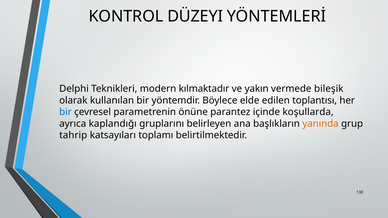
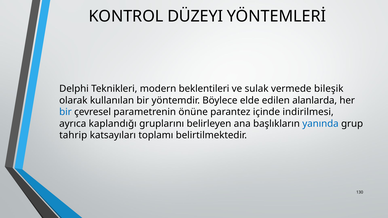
kılmaktadır: kılmaktadır -> beklentileri
yakın: yakın -> sulak
toplantısı: toplantısı -> alanlarda
koşullarda: koşullarda -> indirilmesi
yanında colour: orange -> blue
